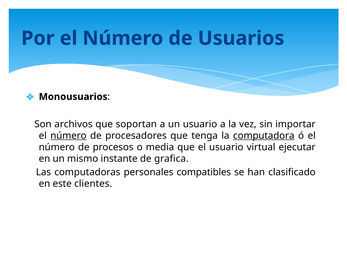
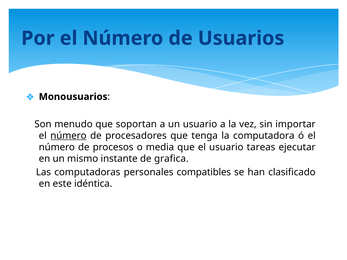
archivos: archivos -> menudo
computadora underline: present -> none
virtual: virtual -> tareas
clientes: clientes -> idéntica
